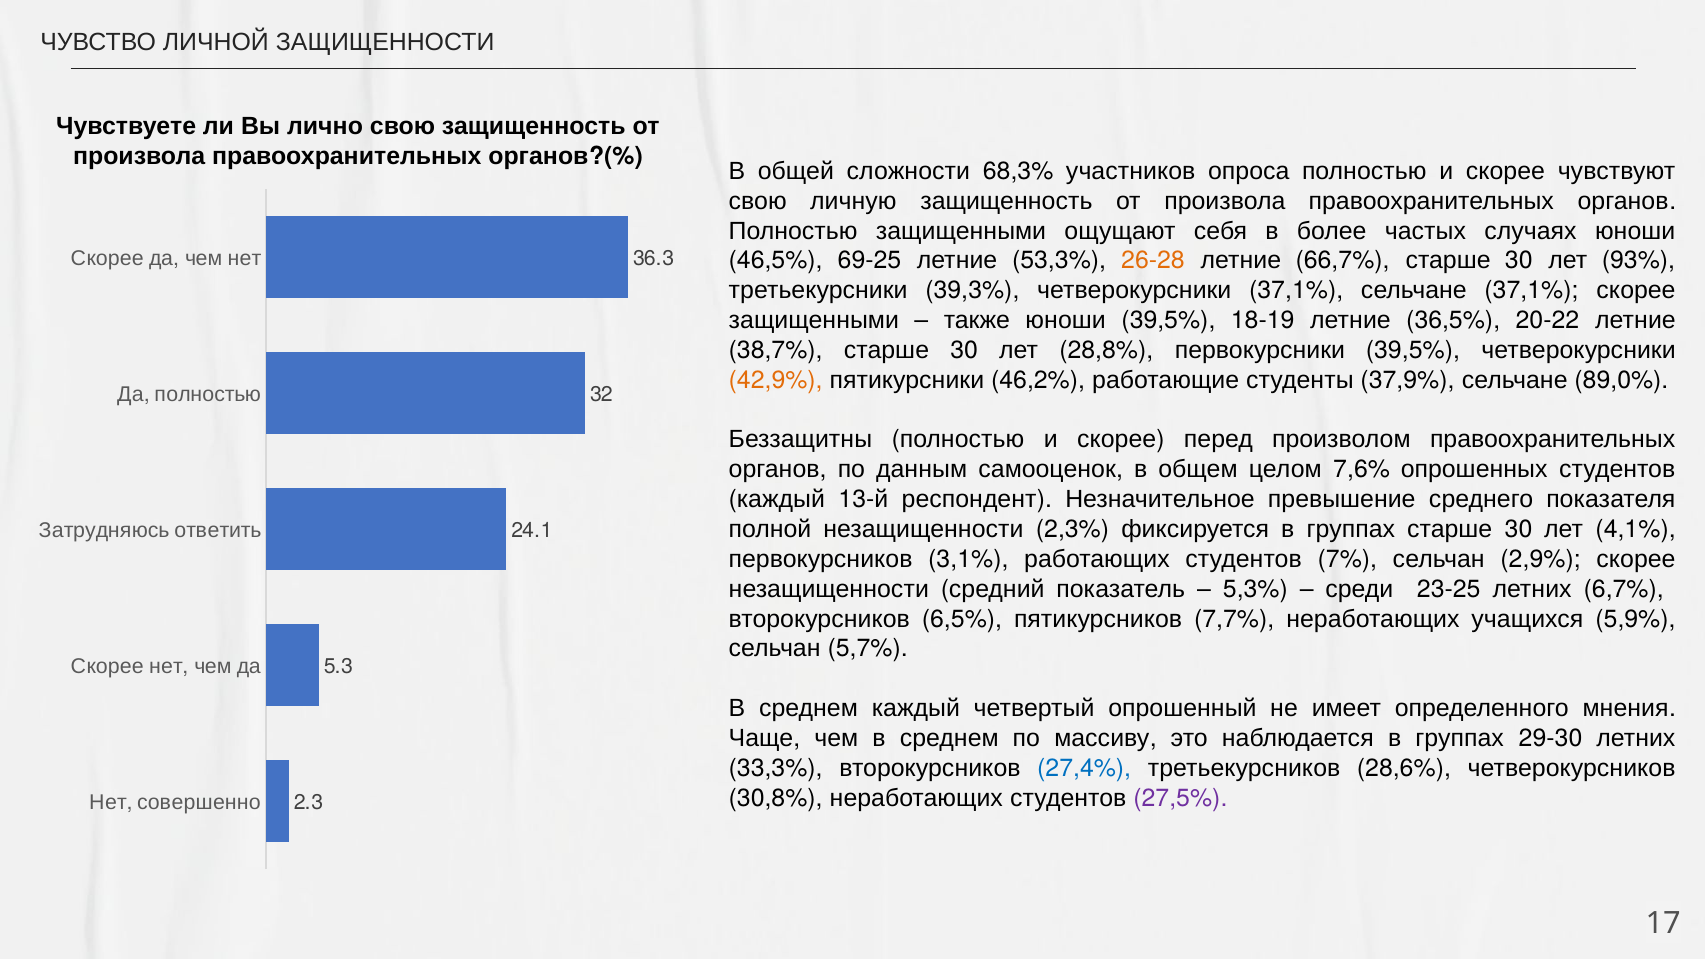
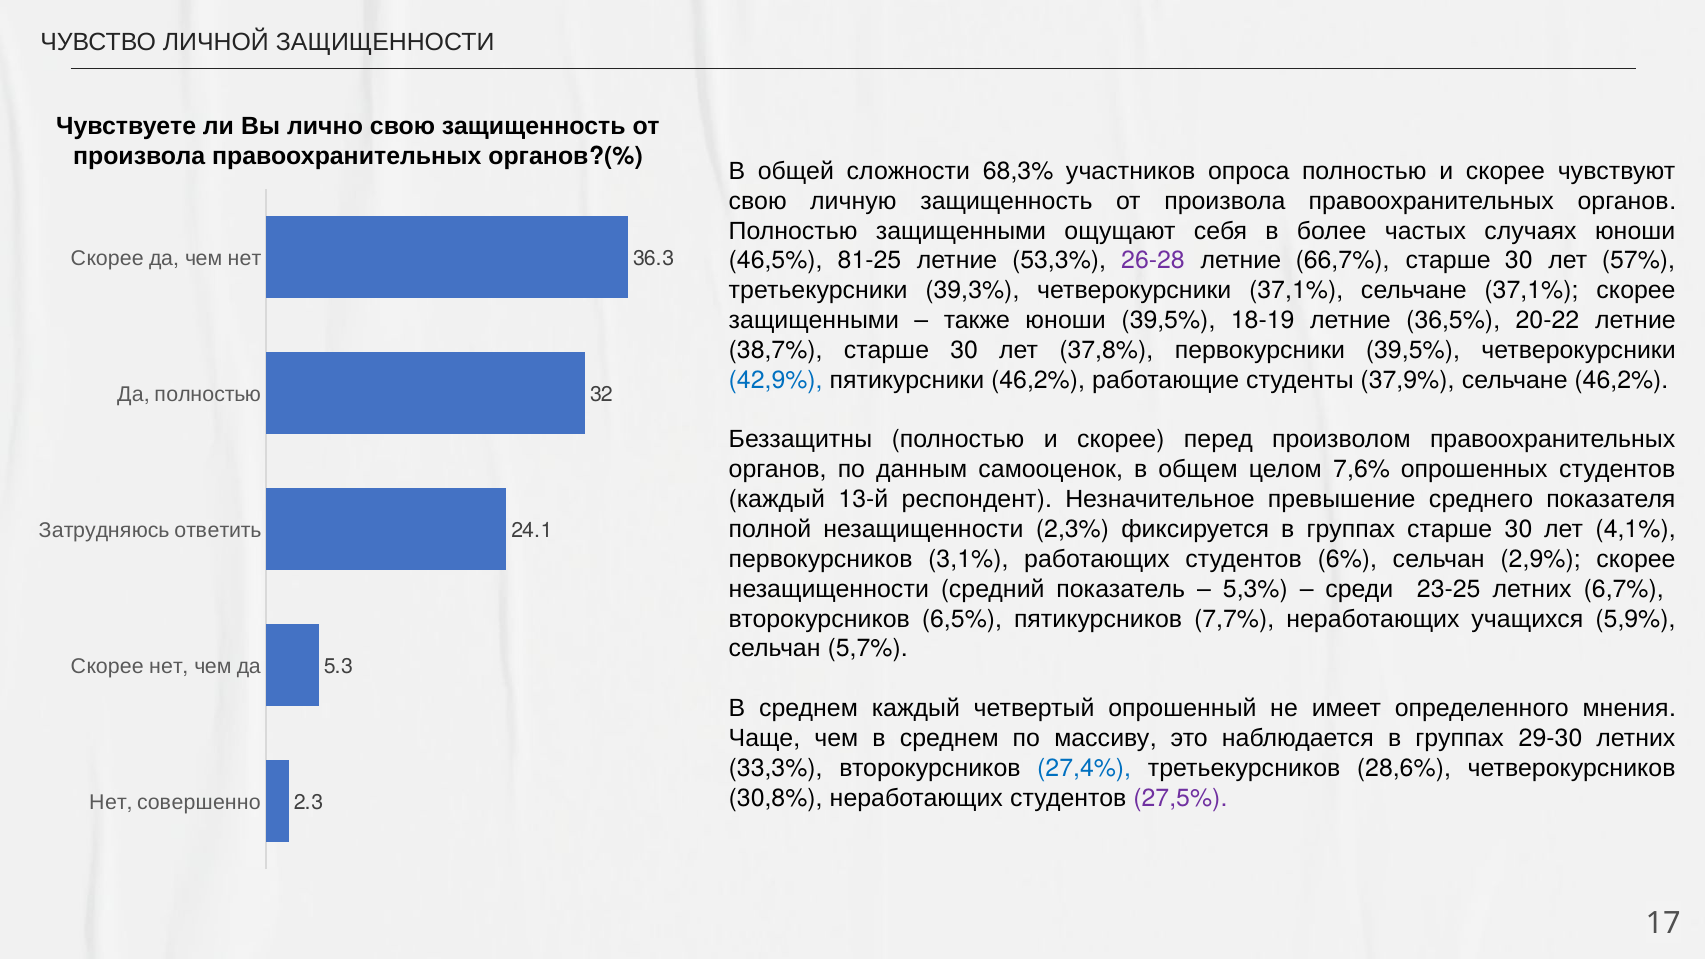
69-25: 69-25 -> 81-25
26-28 colour: orange -> purple
93%: 93% -> 57%
28,8%: 28,8% -> 37,8%
42,9% colour: orange -> blue
37,9% 89,0%: 89,0% -> 46,2%
7%: 7% -> 6%
